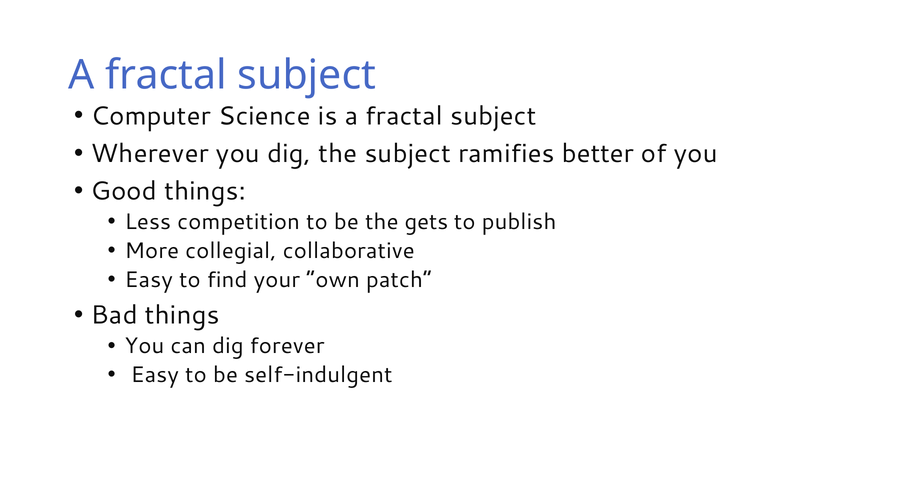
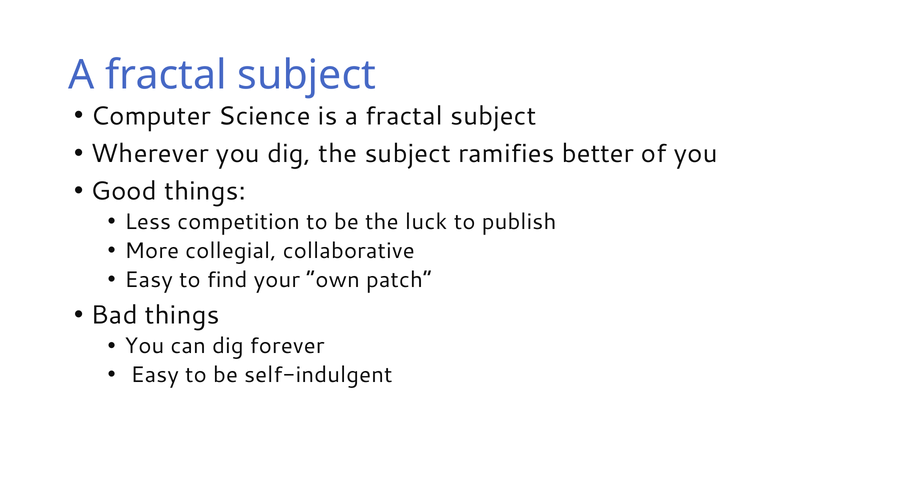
gets: gets -> luck
